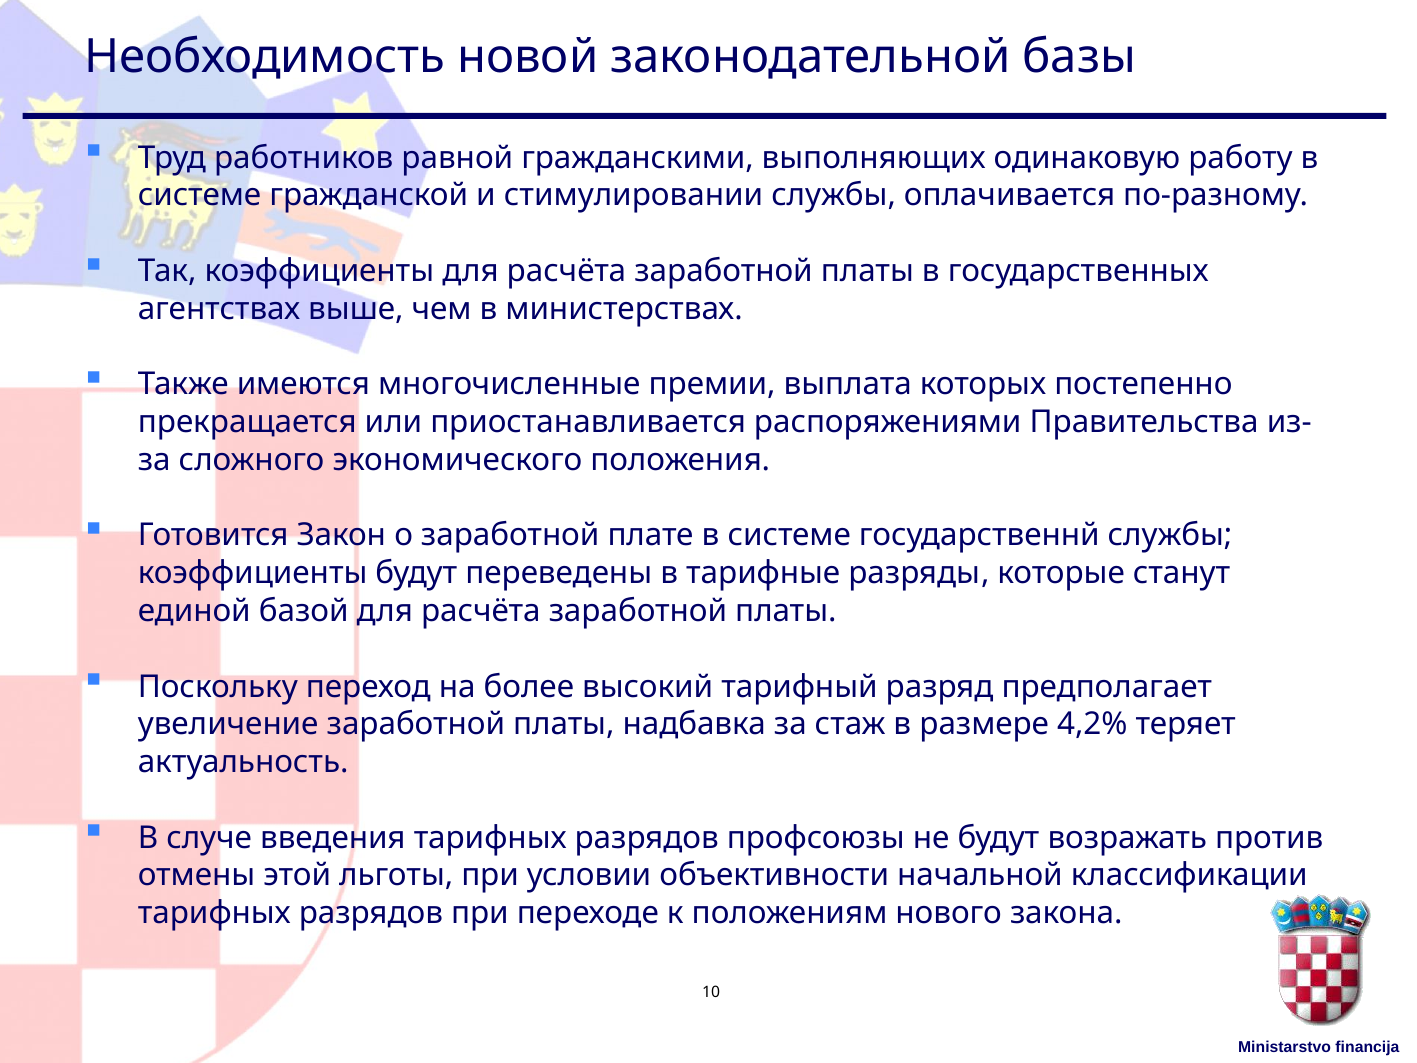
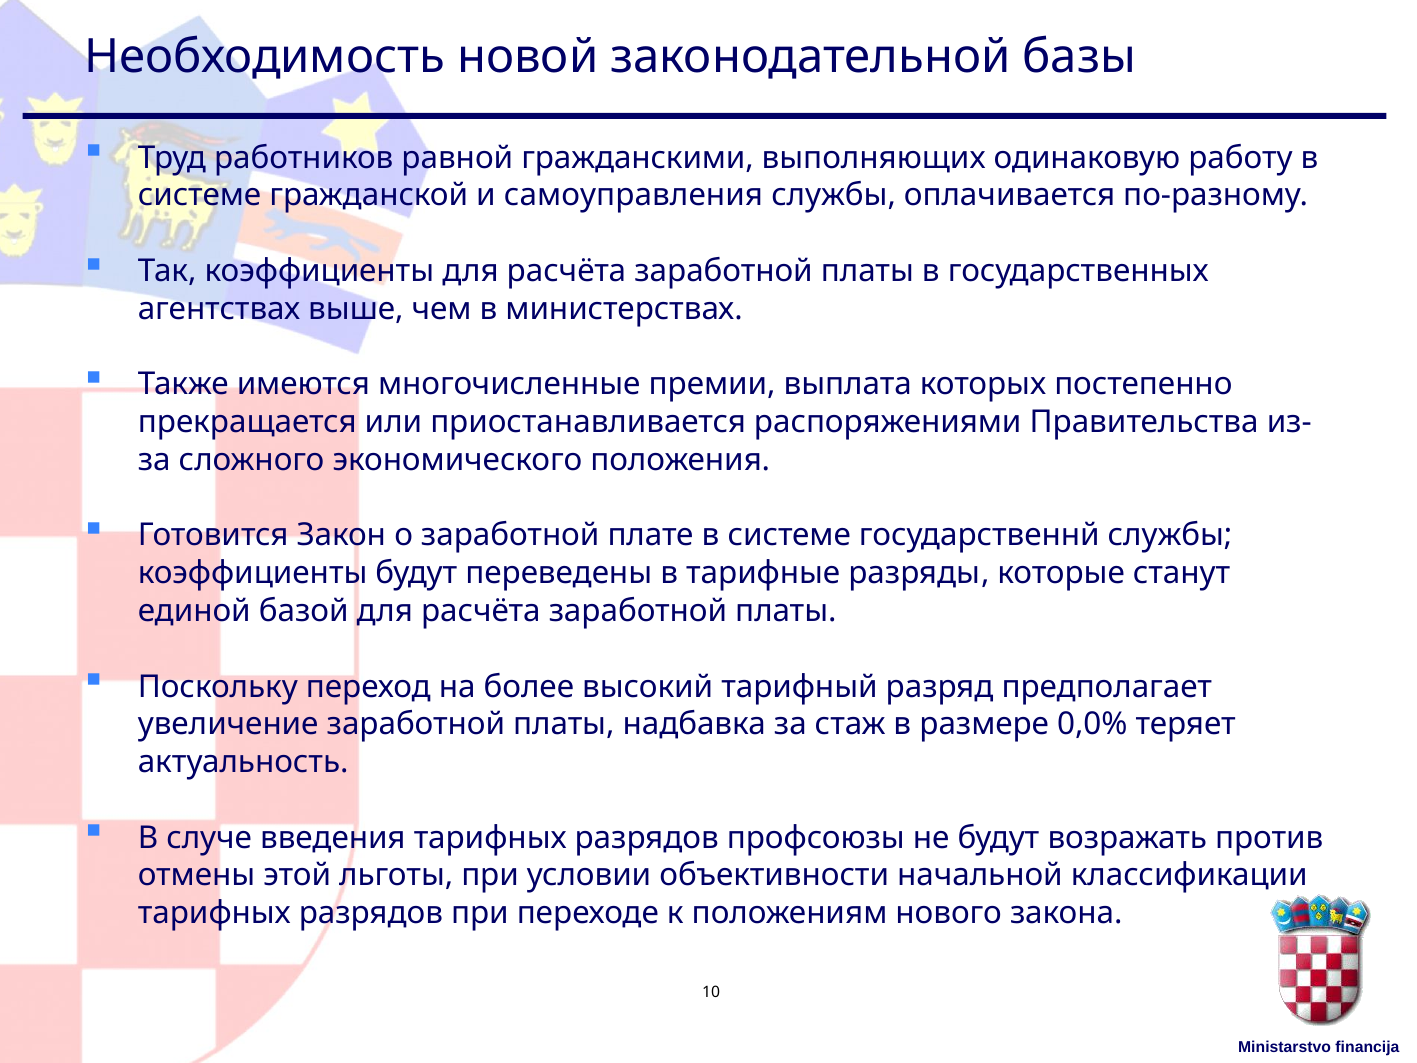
стимулировании: стимулировании -> самоуправления
4,2%: 4,2% -> 0,0%
